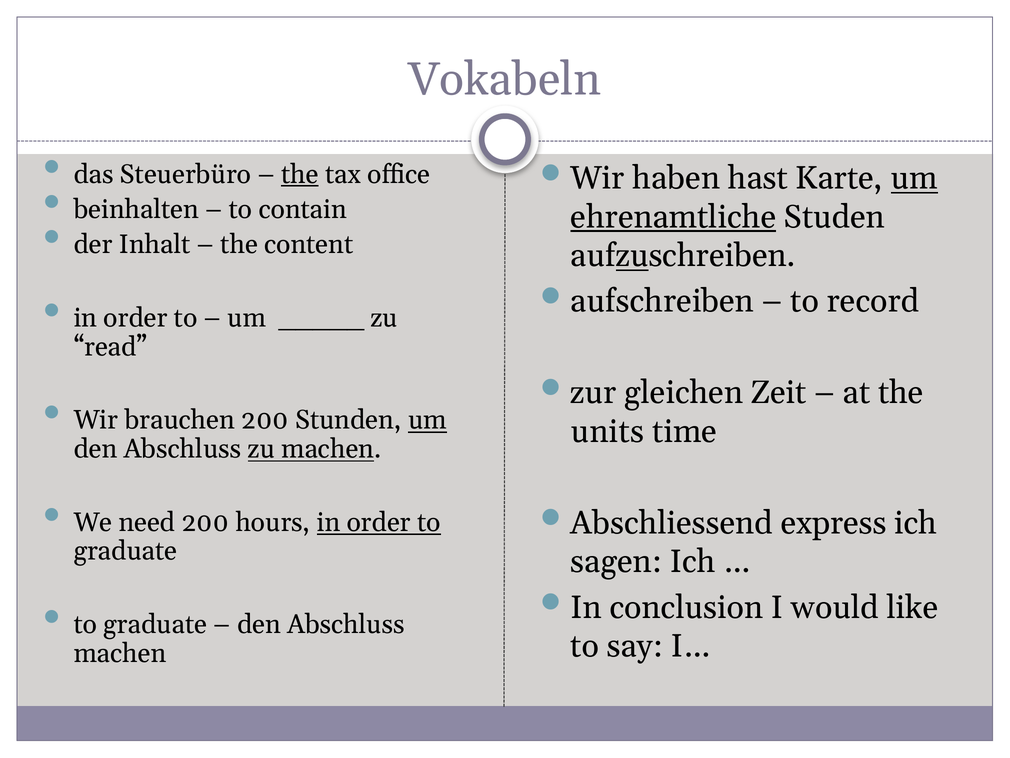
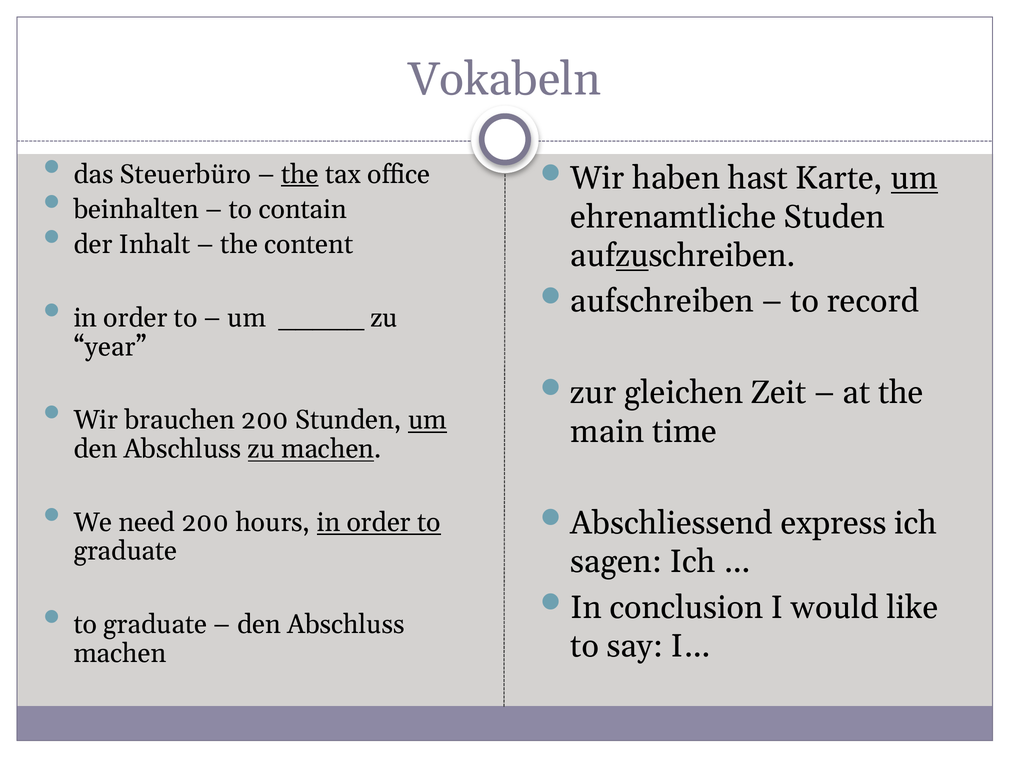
ehrenamtliche underline: present -> none
read: read -> year
units: units -> main
